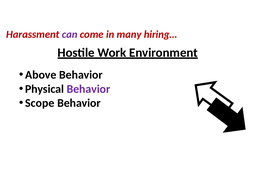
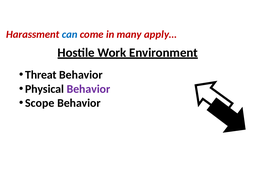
can colour: purple -> blue
hiring…: hiring… -> apply…
Above: Above -> Threat
